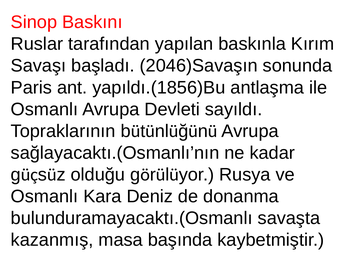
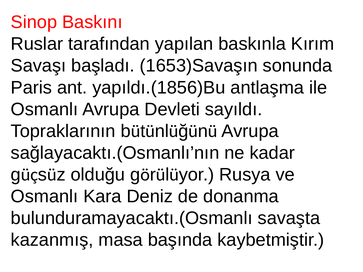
2046)Savaşın: 2046)Savaşın -> 1653)Savaşın
